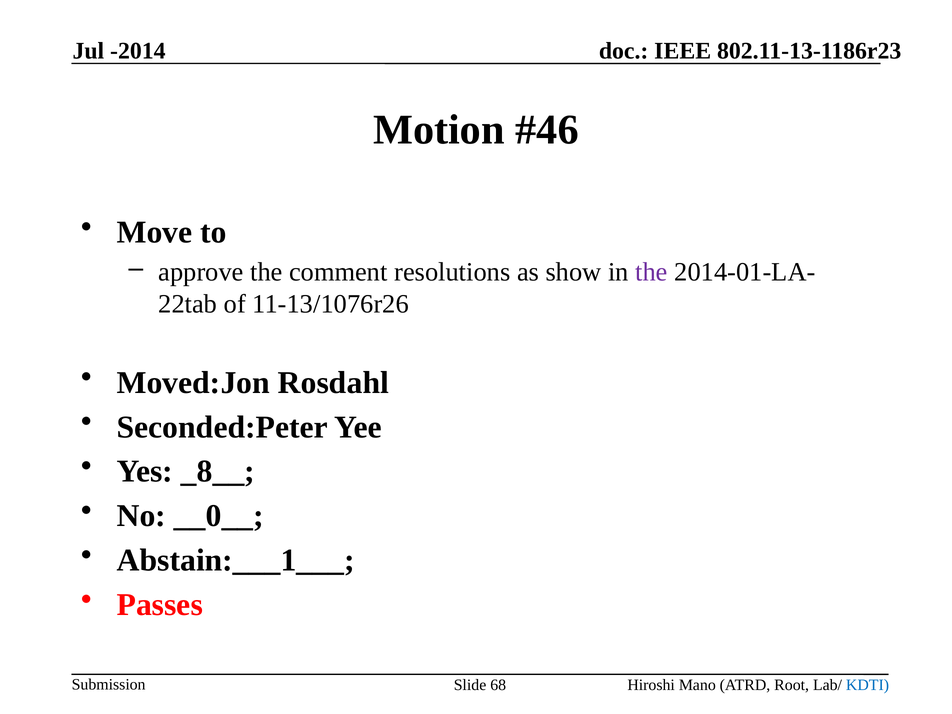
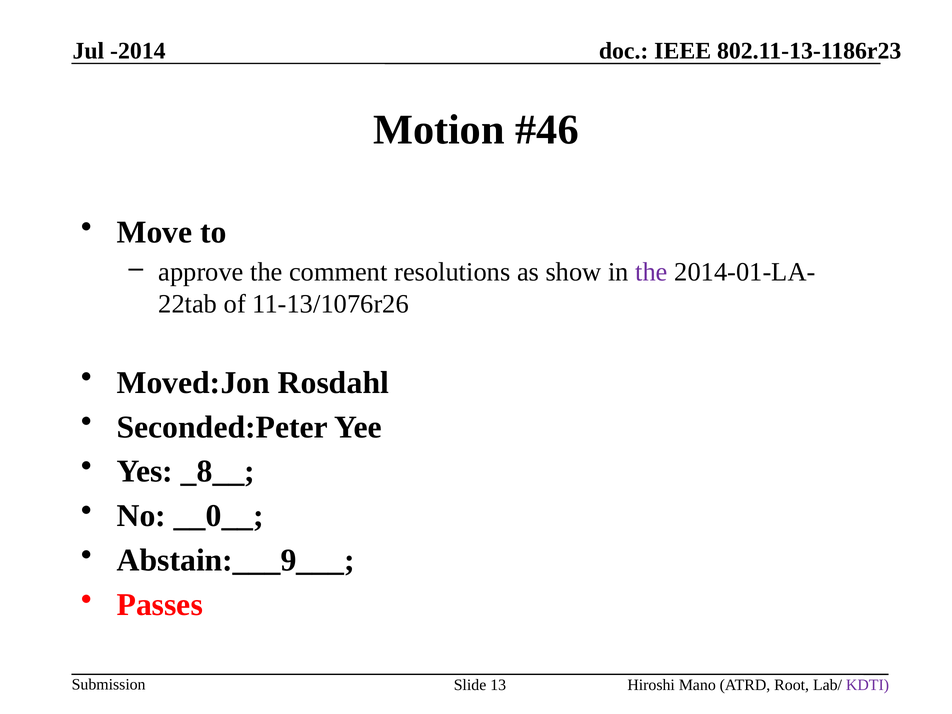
Abstain:___1___: Abstain:___1___ -> Abstain:___9___
68: 68 -> 13
KDTI colour: blue -> purple
